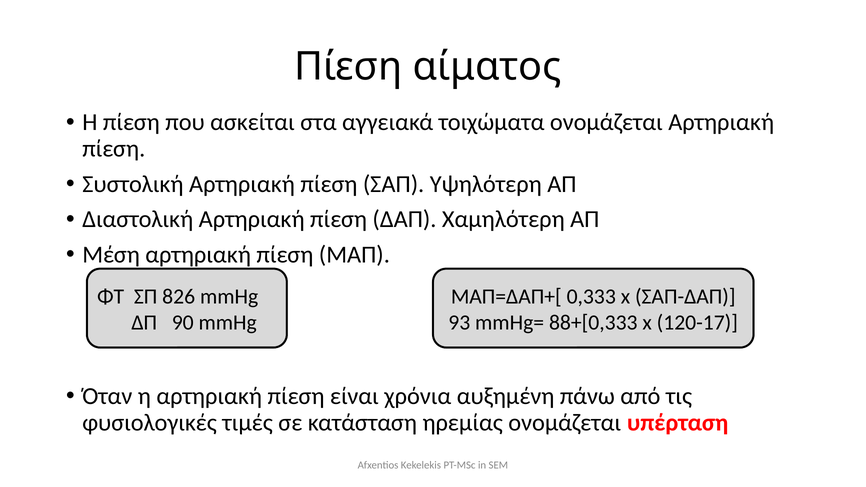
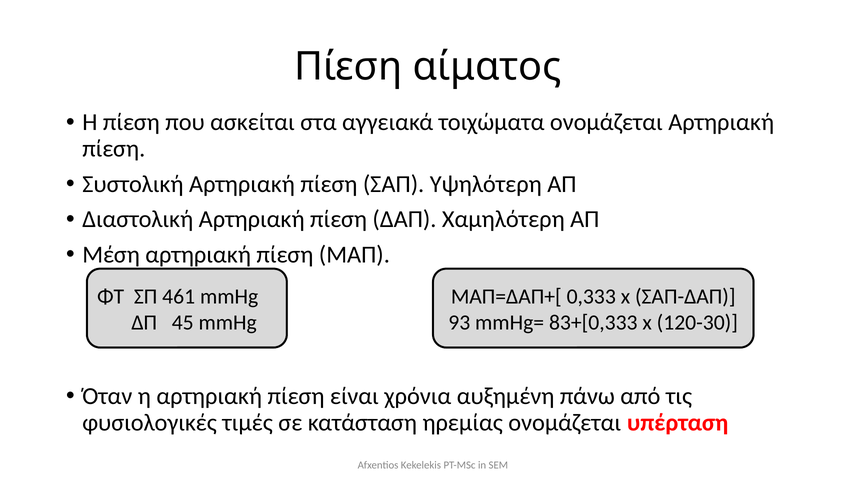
826: 826 -> 461
90: 90 -> 45
88+[0,333: 88+[0,333 -> 83+[0,333
120-17: 120-17 -> 120-30
